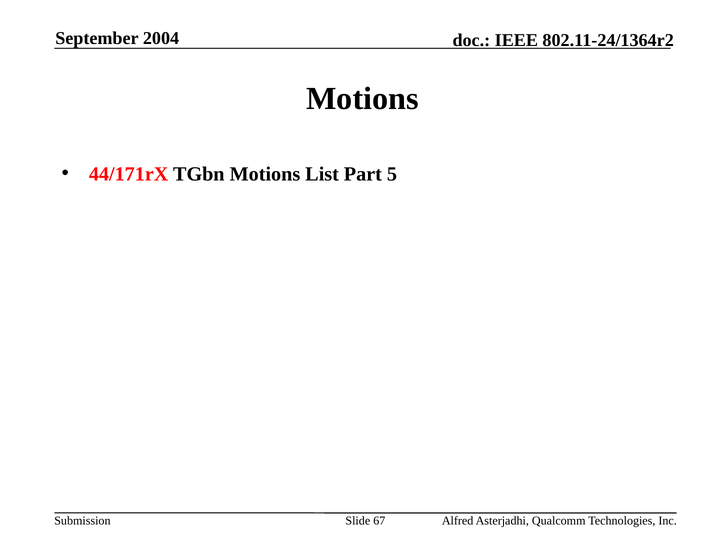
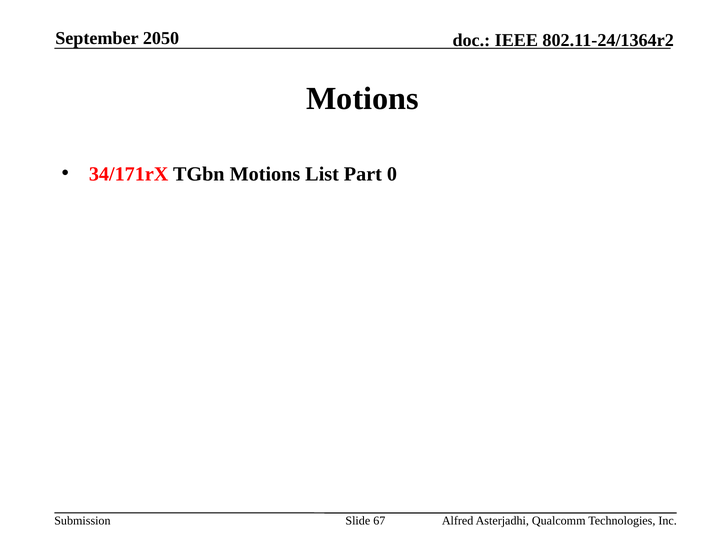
2004: 2004 -> 2050
44/171rX: 44/171rX -> 34/171rX
5: 5 -> 0
